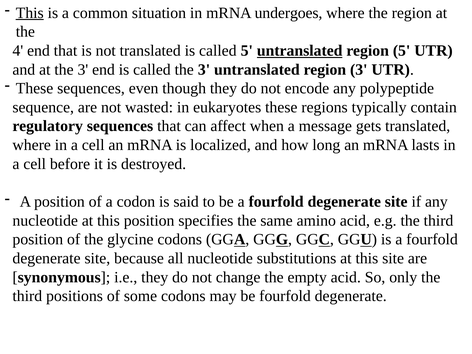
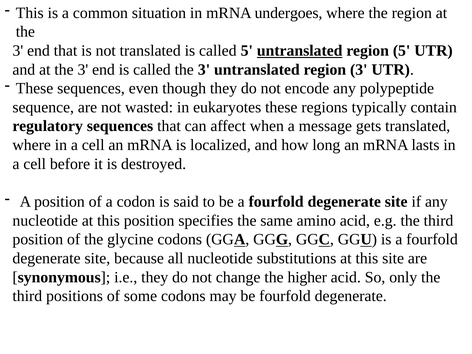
This at (30, 13) underline: present -> none
4 at (18, 51): 4 -> 3
empty: empty -> higher
